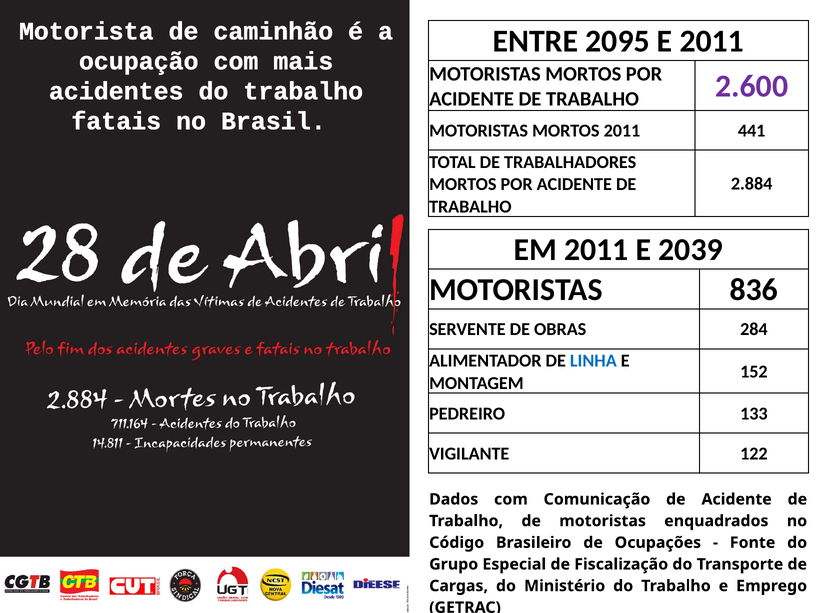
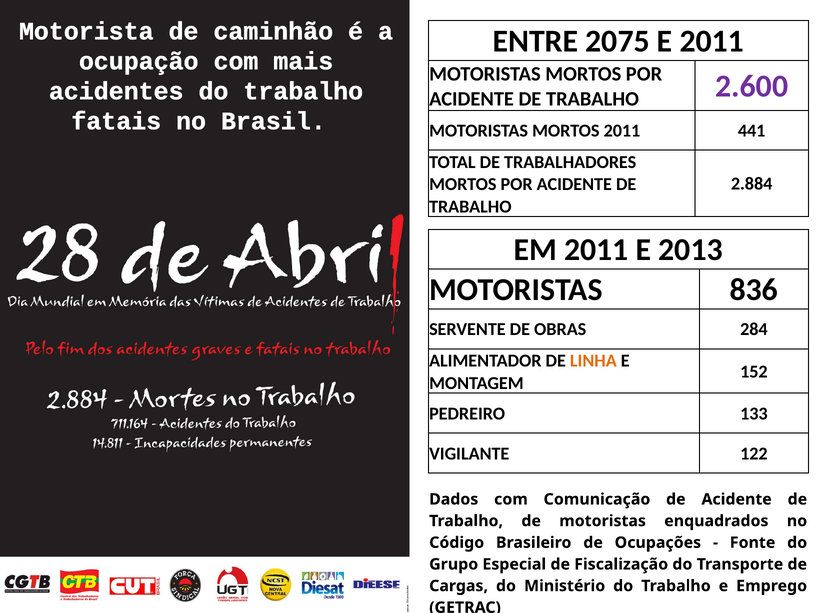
2095: 2095 -> 2075
2039: 2039 -> 2013
LINHA colour: blue -> orange
